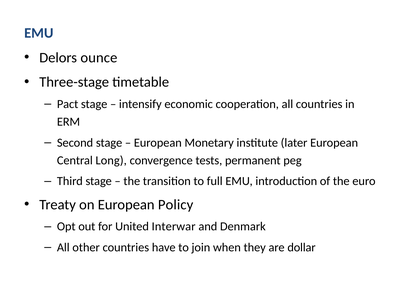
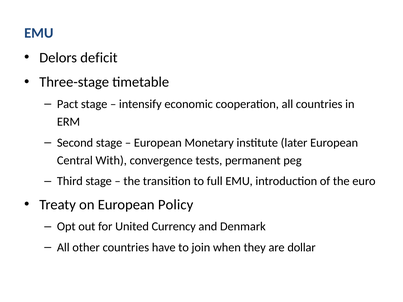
ounce: ounce -> deficit
Long: Long -> With
Interwar: Interwar -> Currency
